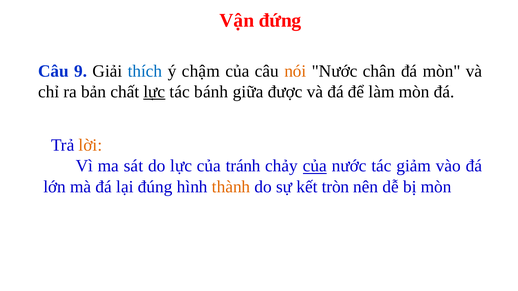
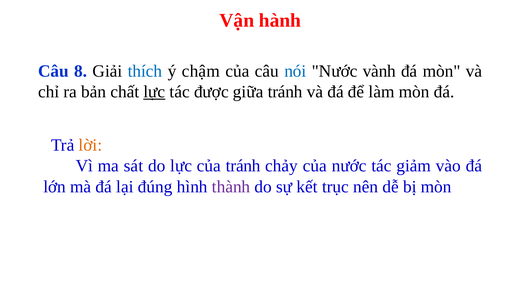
đứng: đứng -> hành
9: 9 -> 8
nói colour: orange -> blue
chân: chân -> vành
bánh: bánh -> được
giữa được: được -> tránh
của at (315, 166) underline: present -> none
thành colour: orange -> purple
tròn: tròn -> trục
